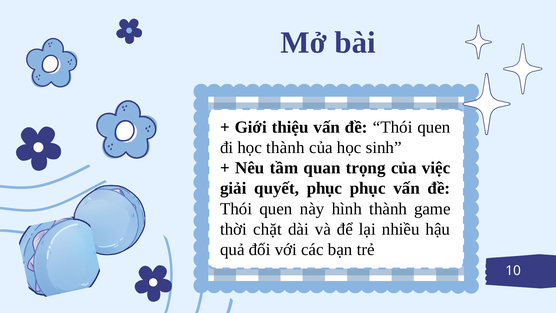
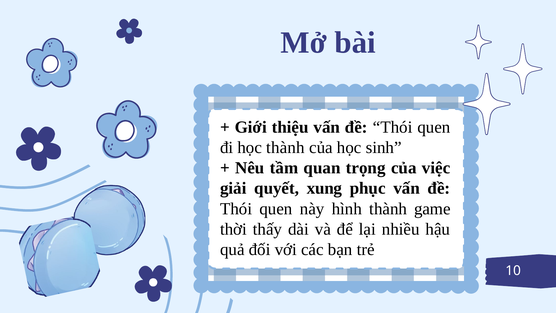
quyết phục: phục -> xung
chặt: chặt -> thấy
